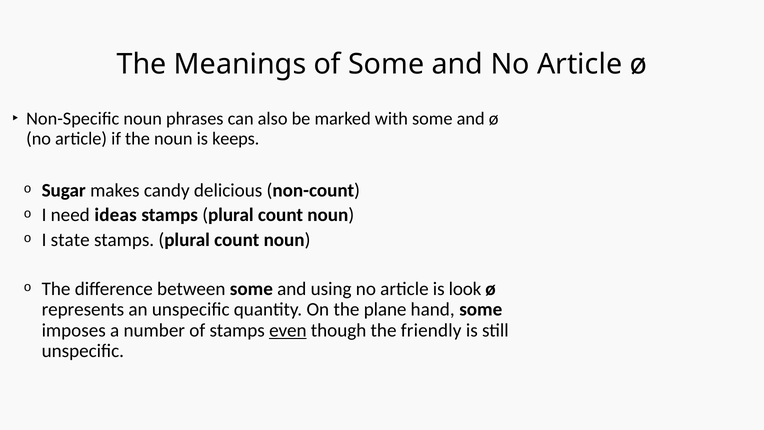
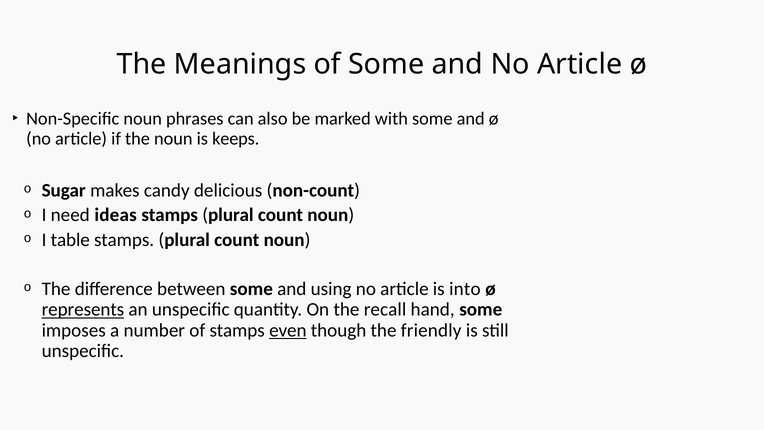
state: state -> table
look: look -> into
represents underline: none -> present
plane: plane -> recall
